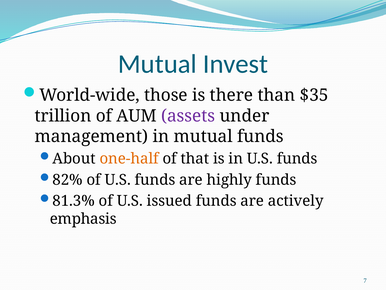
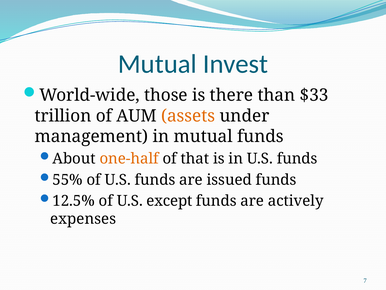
$35: $35 -> $33
assets colour: purple -> orange
82%: 82% -> 55%
highly: highly -> issued
81.3%: 81.3% -> 12.5%
issued: issued -> except
emphasis: emphasis -> expenses
